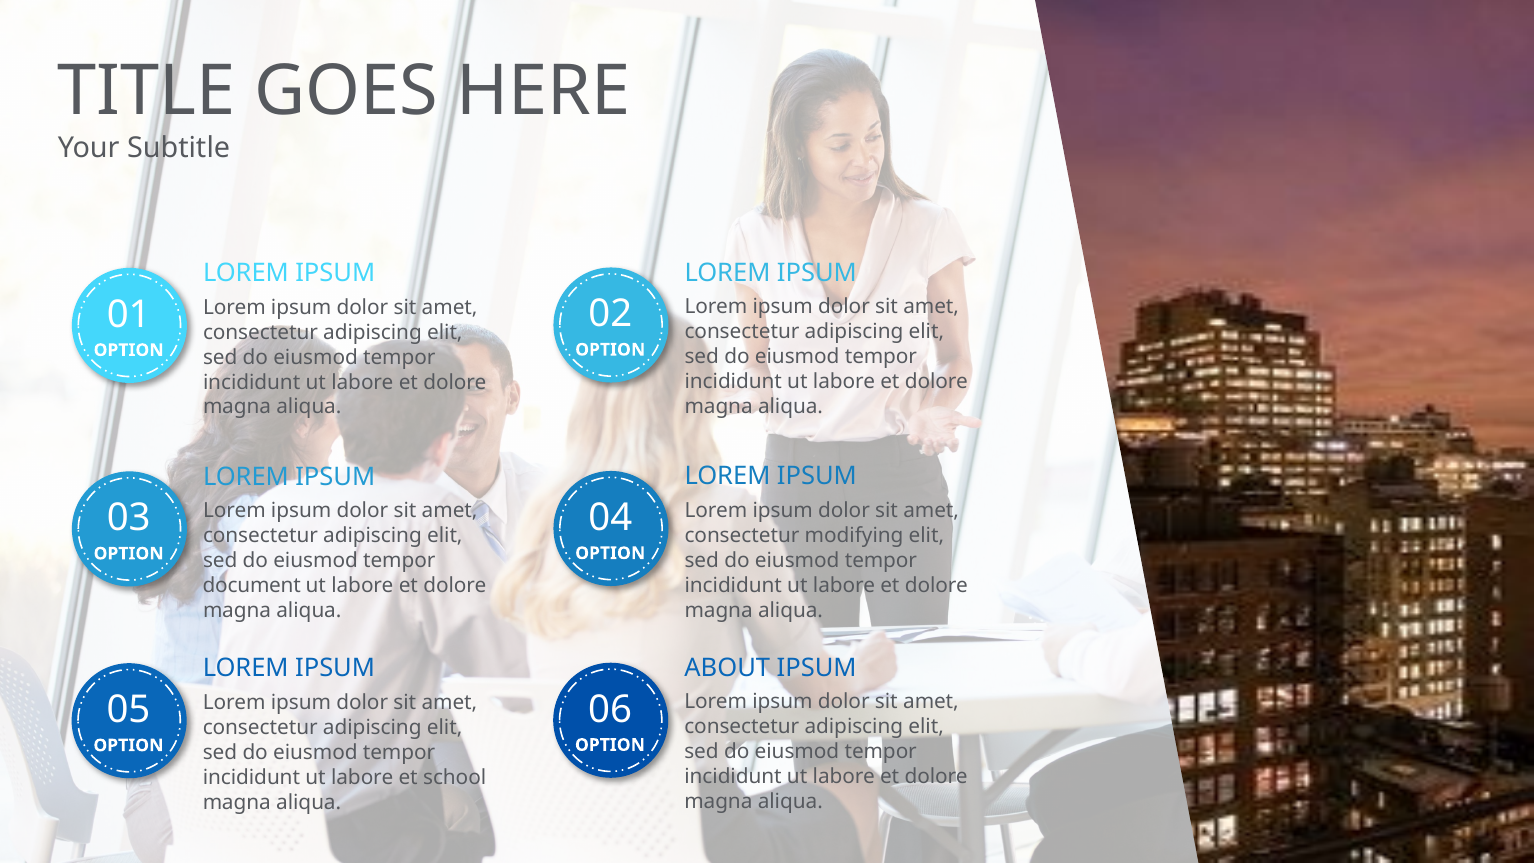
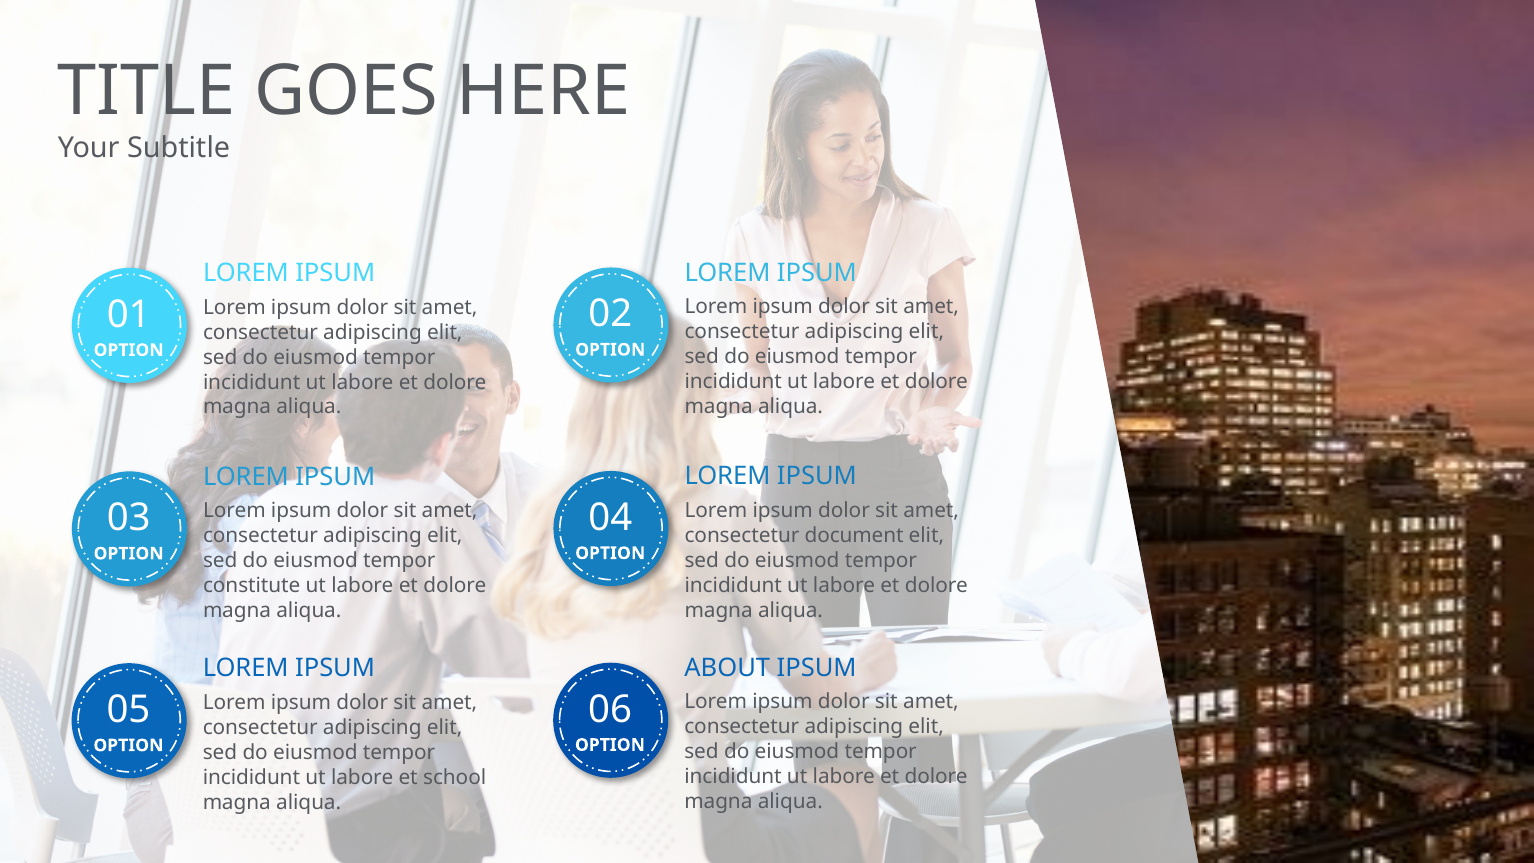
modifying: modifying -> document
document: document -> constitute
